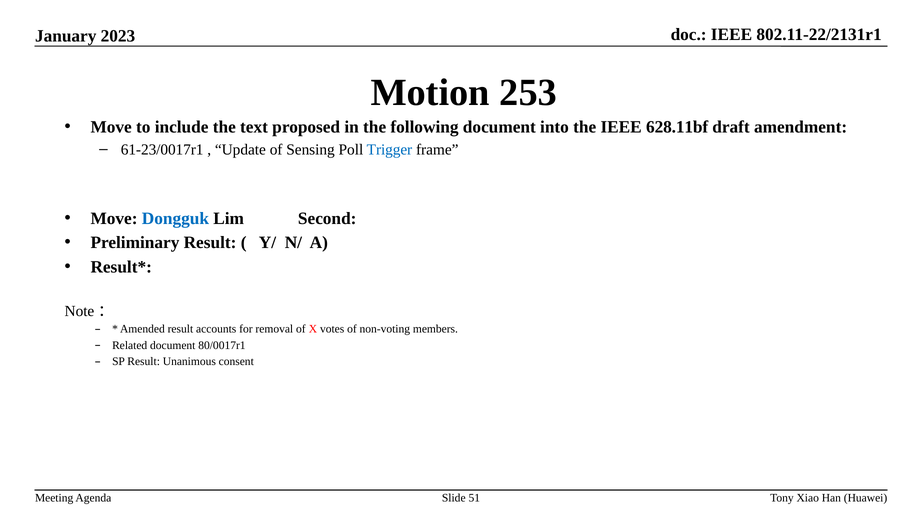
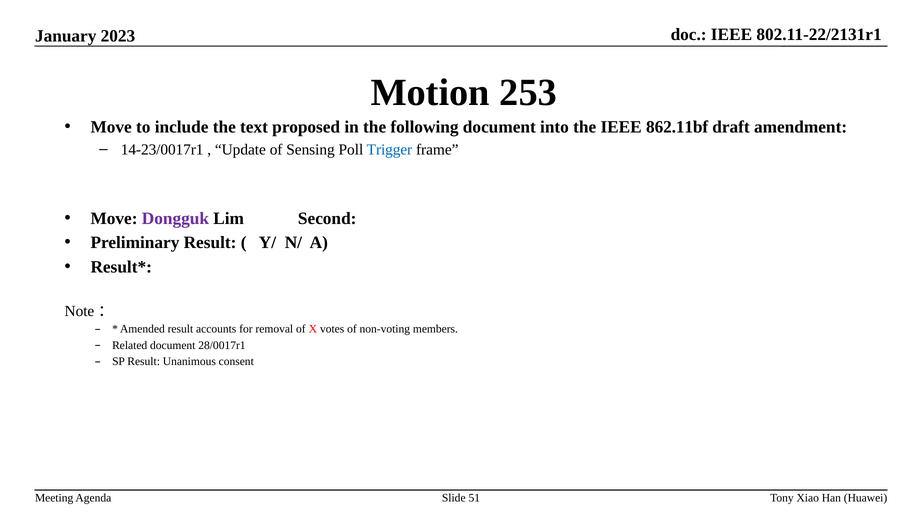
628.11bf: 628.11bf -> 862.11bf
61-23/0017r1: 61-23/0017r1 -> 14-23/0017r1
Dongguk colour: blue -> purple
80/0017r1: 80/0017r1 -> 28/0017r1
